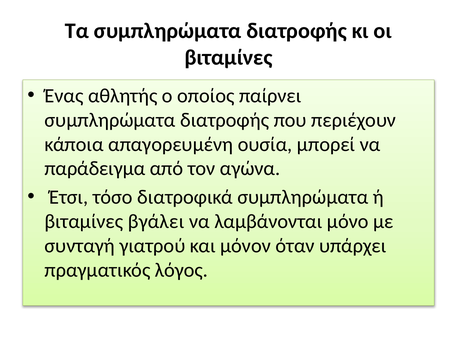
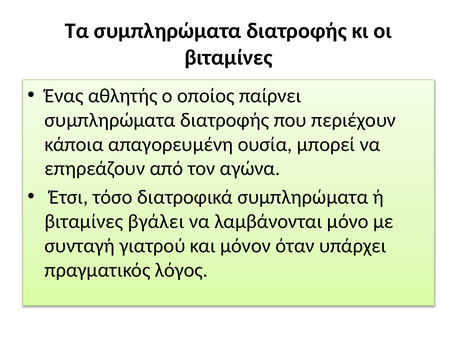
παράδειγμα: παράδειγμα -> επηρεάζουν
